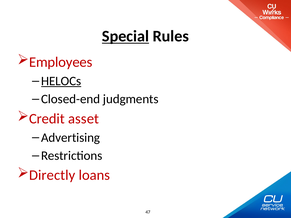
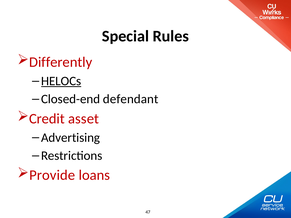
Special underline: present -> none
Employees: Employees -> Differently
judgments: judgments -> defendant
Directly: Directly -> Provide
